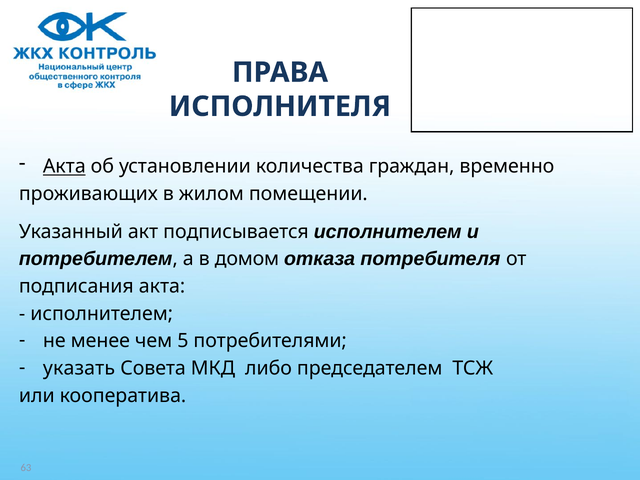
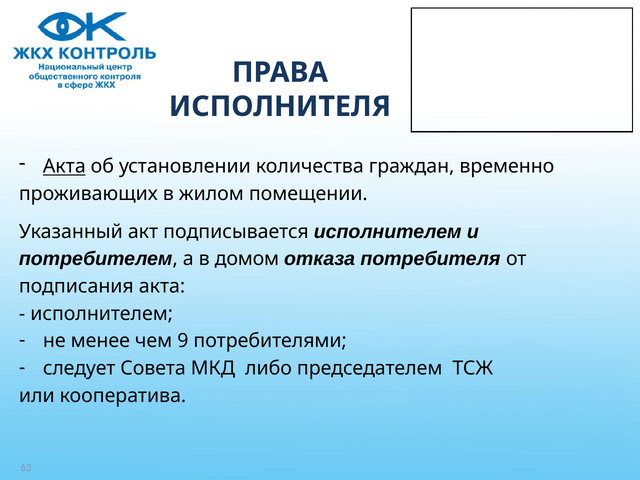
5: 5 -> 9
указать: указать -> следует
